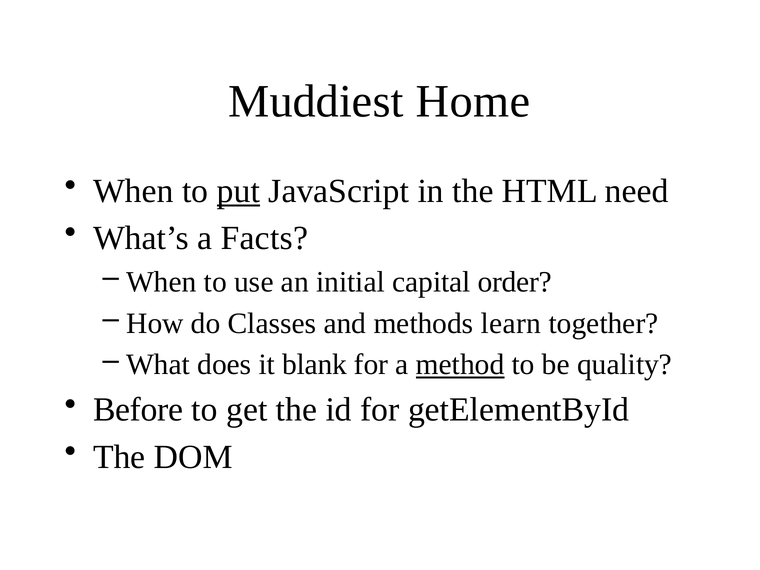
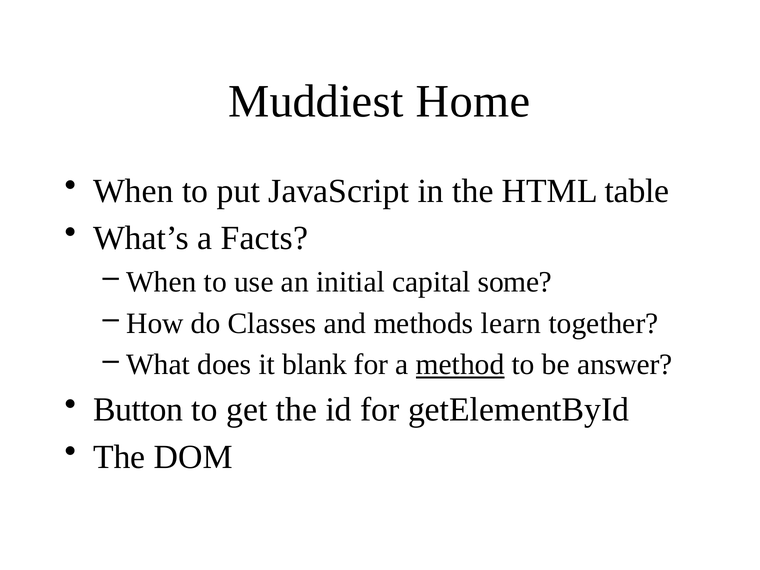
put underline: present -> none
need: need -> table
order: order -> some
quality: quality -> answer
Before: Before -> Button
